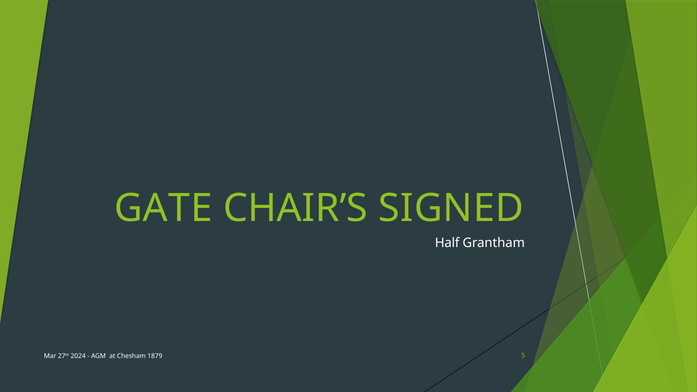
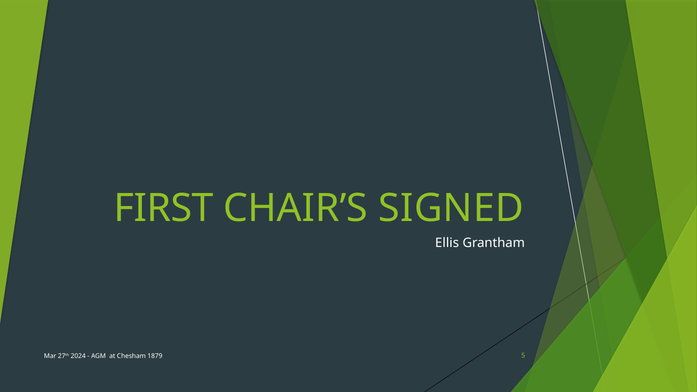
GATE: GATE -> FIRST
Half: Half -> Ellis
